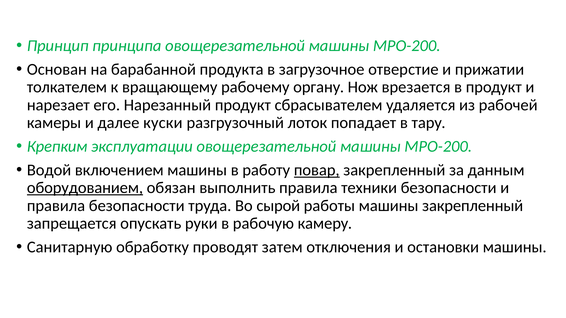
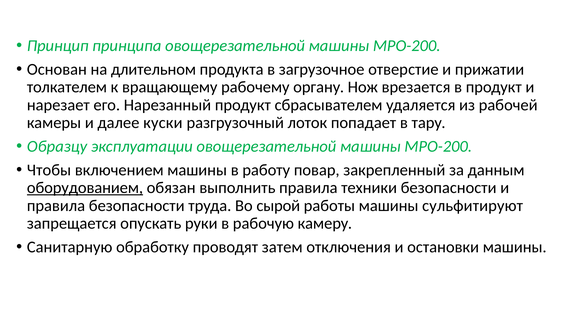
барабанной: барабанной -> длительном
Крепким: Крепким -> Образцу
Водой: Водой -> Чтобы
повар underline: present -> none
машины закрепленный: закрепленный -> сульфитируют
